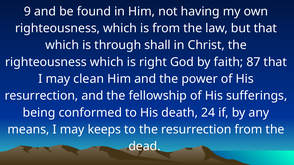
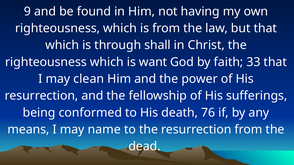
right: right -> want
87: 87 -> 33
24: 24 -> 76
keeps: keeps -> name
